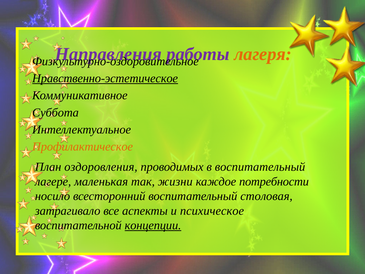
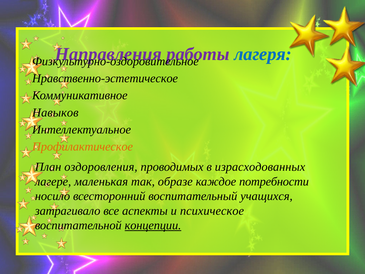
лагеря colour: orange -> blue
Нравственно-эстетическое underline: present -> none
Суббота: Суббота -> Навыков
в воспитательный: воспитательный -> израсходованных
жизни: жизни -> образе
столовая: столовая -> учащихся
